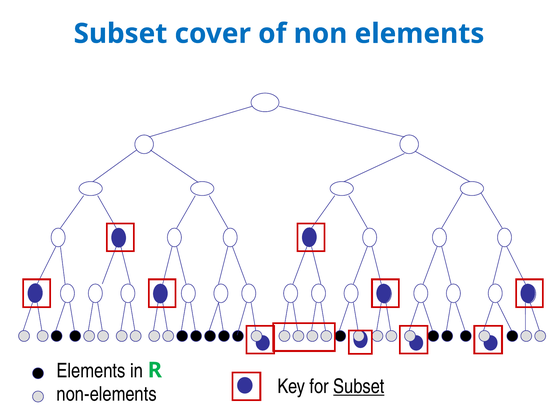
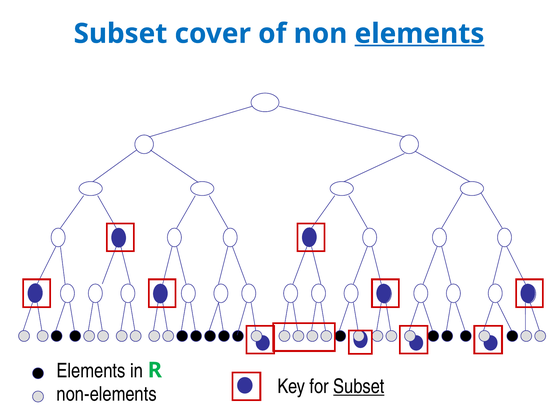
elements at (419, 34) underline: none -> present
